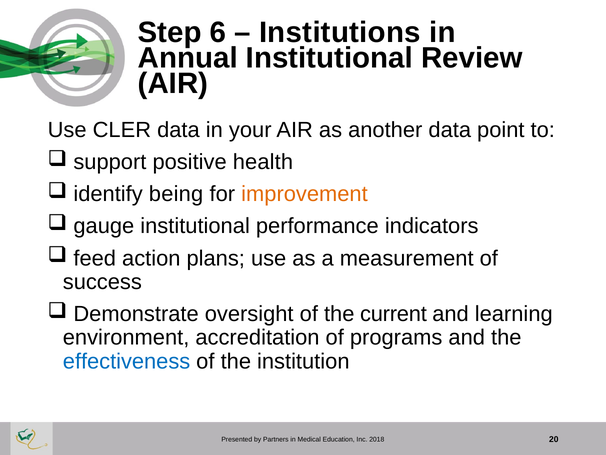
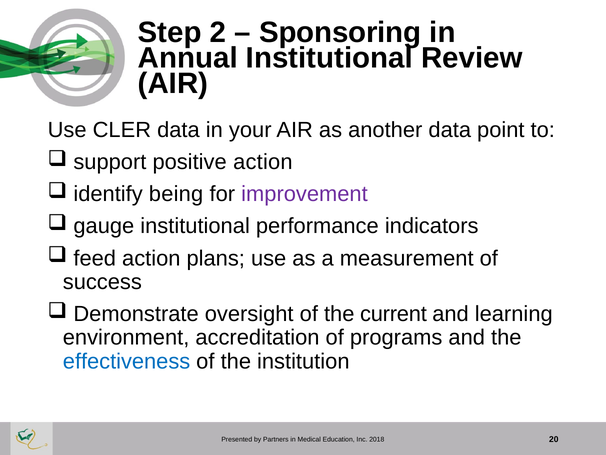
6: 6 -> 2
Institutions: Institutions -> Sponsoring
positive health: health -> action
improvement colour: orange -> purple
